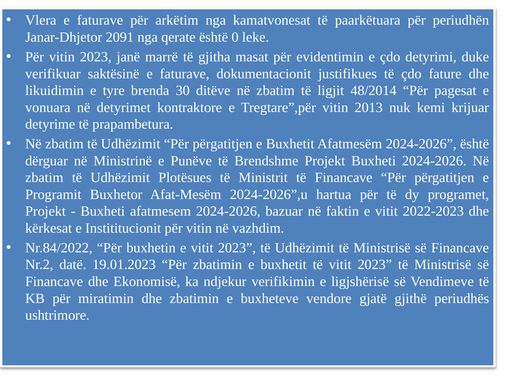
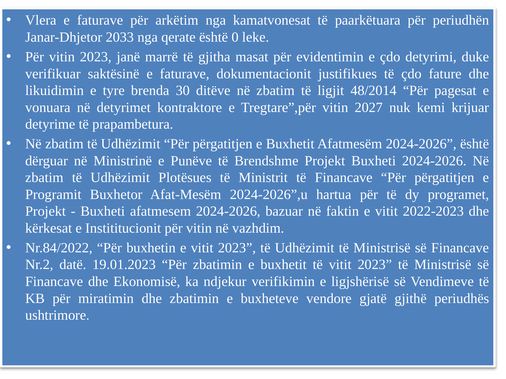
2091: 2091 -> 2033
2013: 2013 -> 2027
